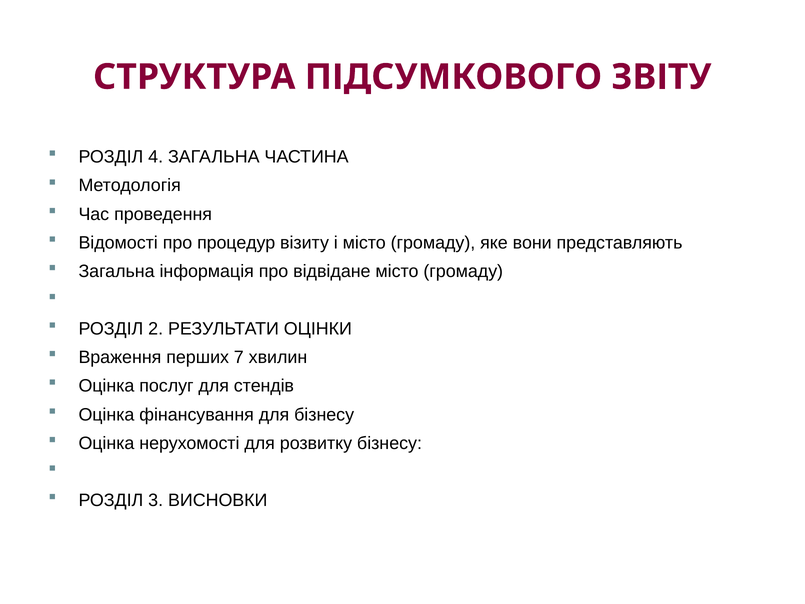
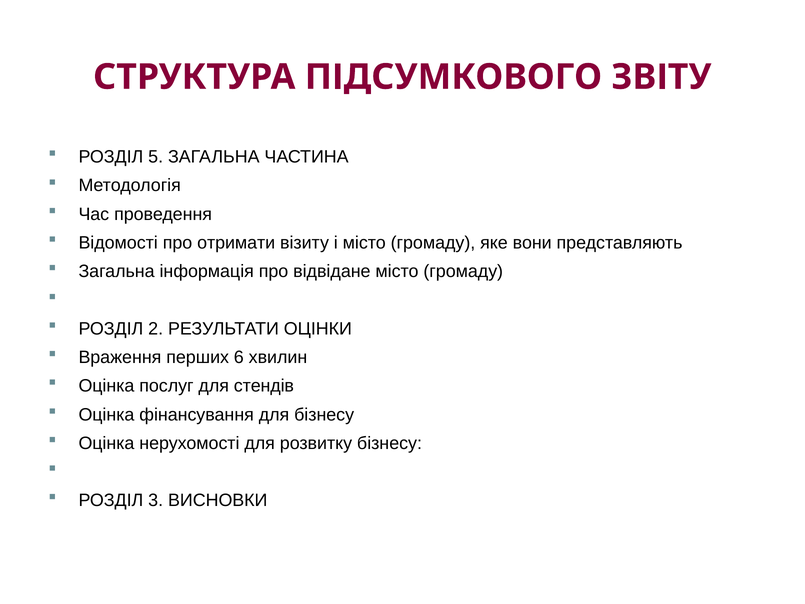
4: 4 -> 5
процедур: процедур -> отримати
7: 7 -> 6
